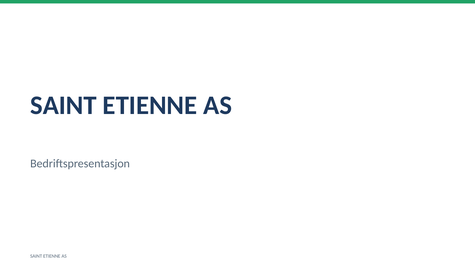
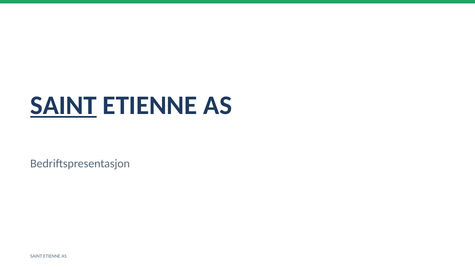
SAINT at (63, 105) underline: none -> present
